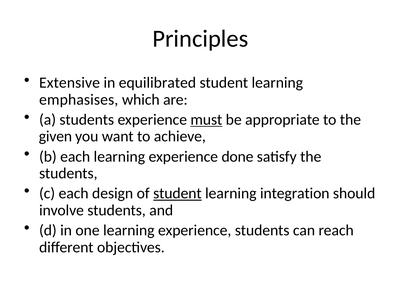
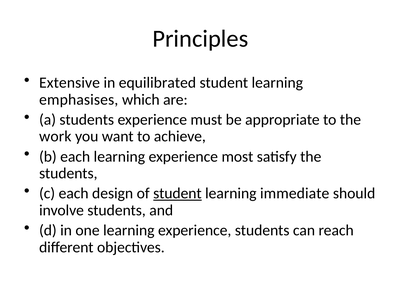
must underline: present -> none
given: given -> work
done: done -> most
integration: integration -> immediate
